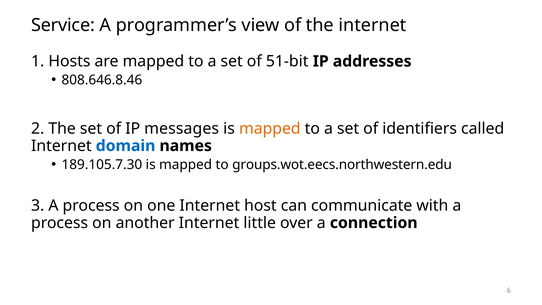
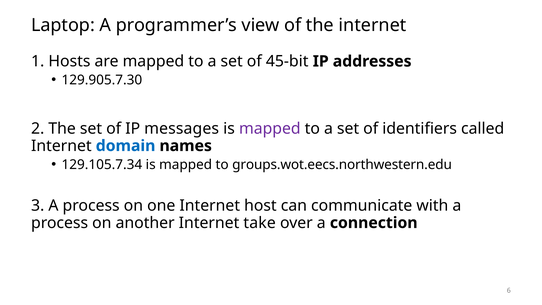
Service: Service -> Laptop
51-bit: 51-bit -> 45-bit
808.646.8.46: 808.646.8.46 -> 129.905.7.30
mapped at (270, 129) colour: orange -> purple
189.105.7.30: 189.105.7.30 -> 129.105.7.34
little: little -> take
